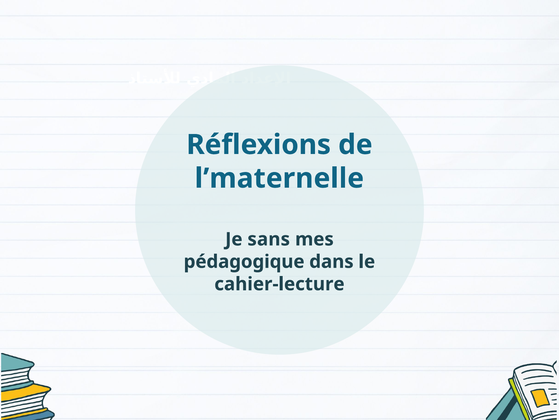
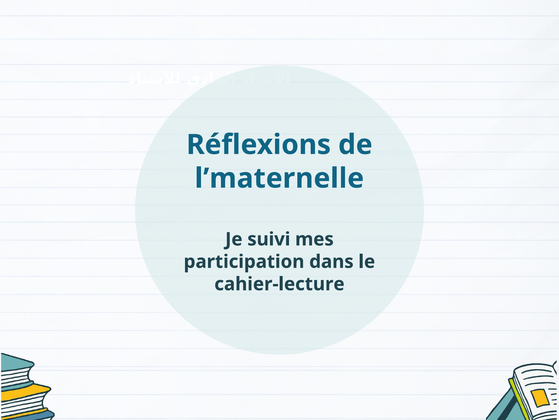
sans: sans -> suivi
pédagogique: pédagogique -> participation
